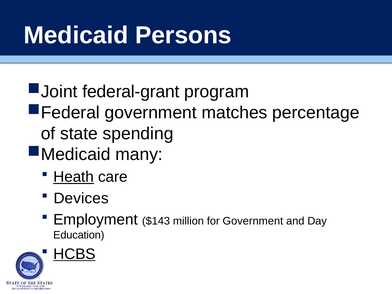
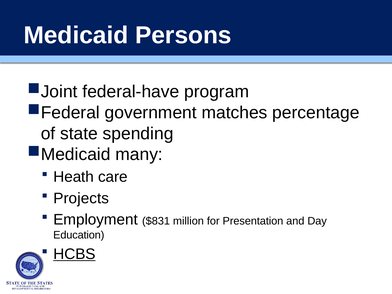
federal-grant: federal-grant -> federal-have
Heath underline: present -> none
Devices: Devices -> Projects
$143: $143 -> $831
for Government: Government -> Presentation
